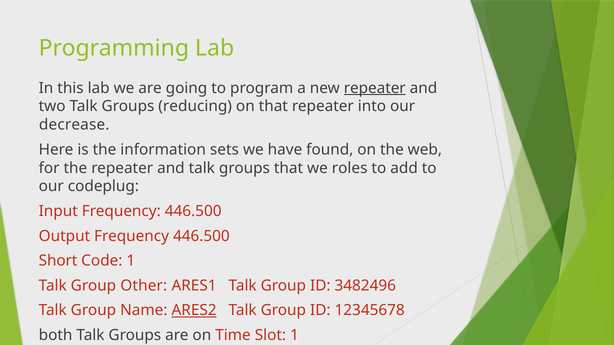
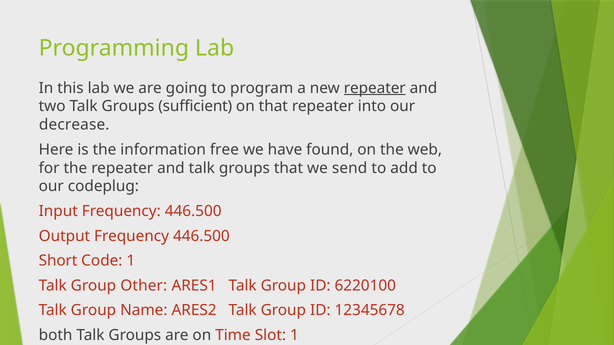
reducing: reducing -> sufficient
sets: sets -> free
roles: roles -> send
3482496: 3482496 -> 6220100
ARES2 underline: present -> none
